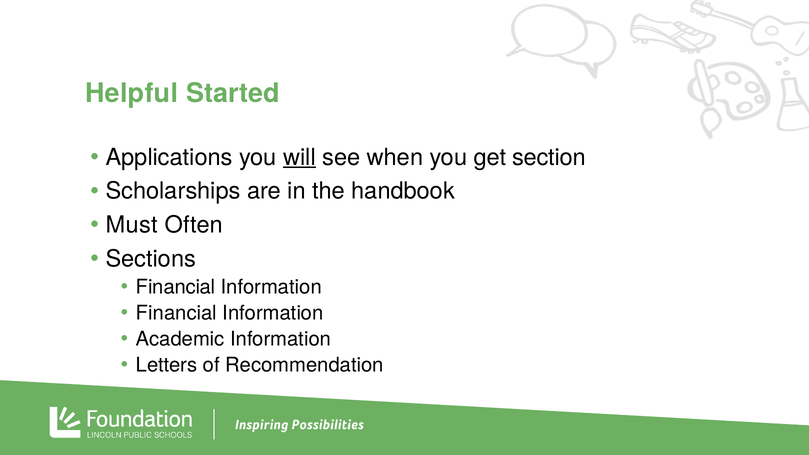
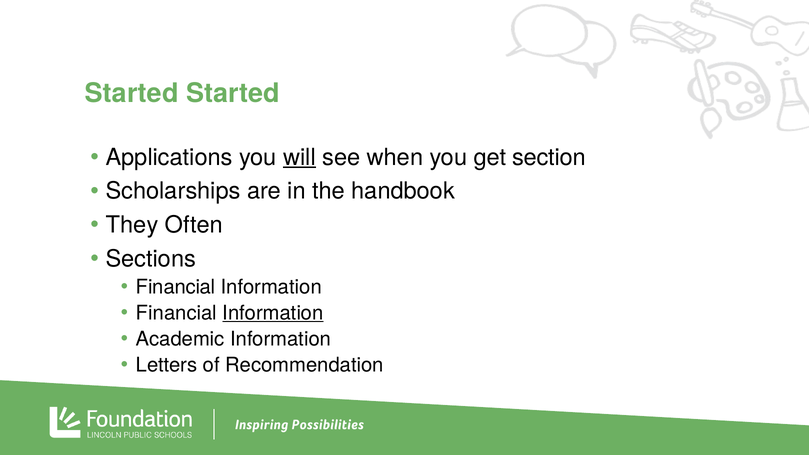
Helpful at (132, 93): Helpful -> Started
Must: Must -> They
Information at (273, 313) underline: none -> present
